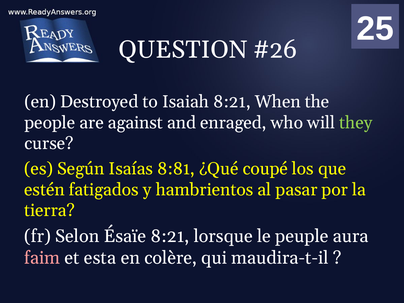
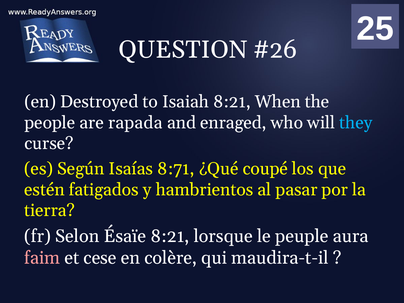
against: against -> rapada
they colour: light green -> light blue
8:81: 8:81 -> 8:71
esta: esta -> cese
